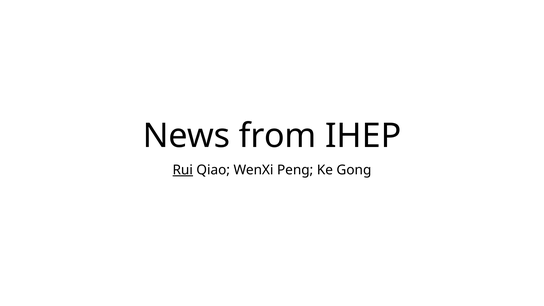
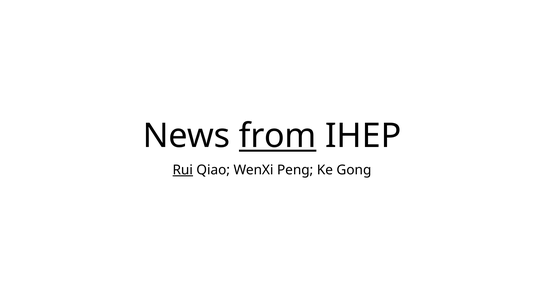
from underline: none -> present
